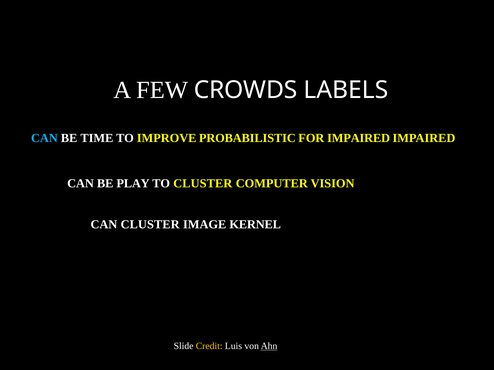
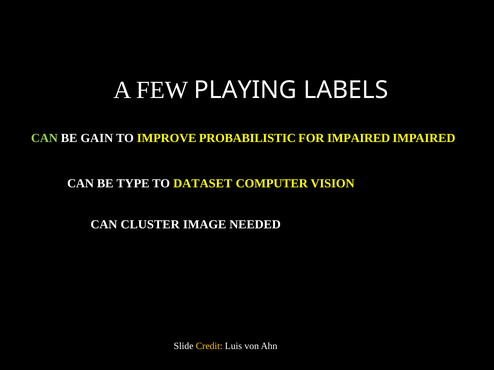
CROWDS: CROWDS -> PLAYING
CAN at (44, 138) colour: light blue -> light green
TIME: TIME -> GAIN
PLAY: PLAY -> TYPE
TO CLUSTER: CLUSTER -> DATASET
KERNEL: KERNEL -> NEEDED
Ahn underline: present -> none
